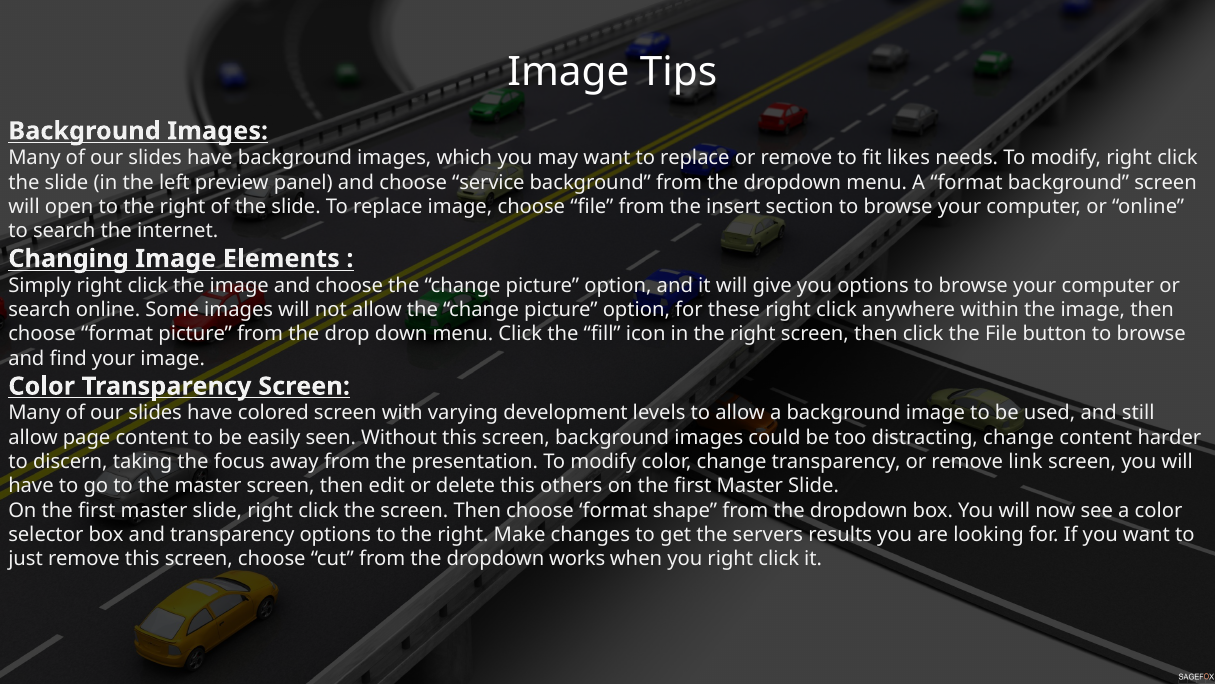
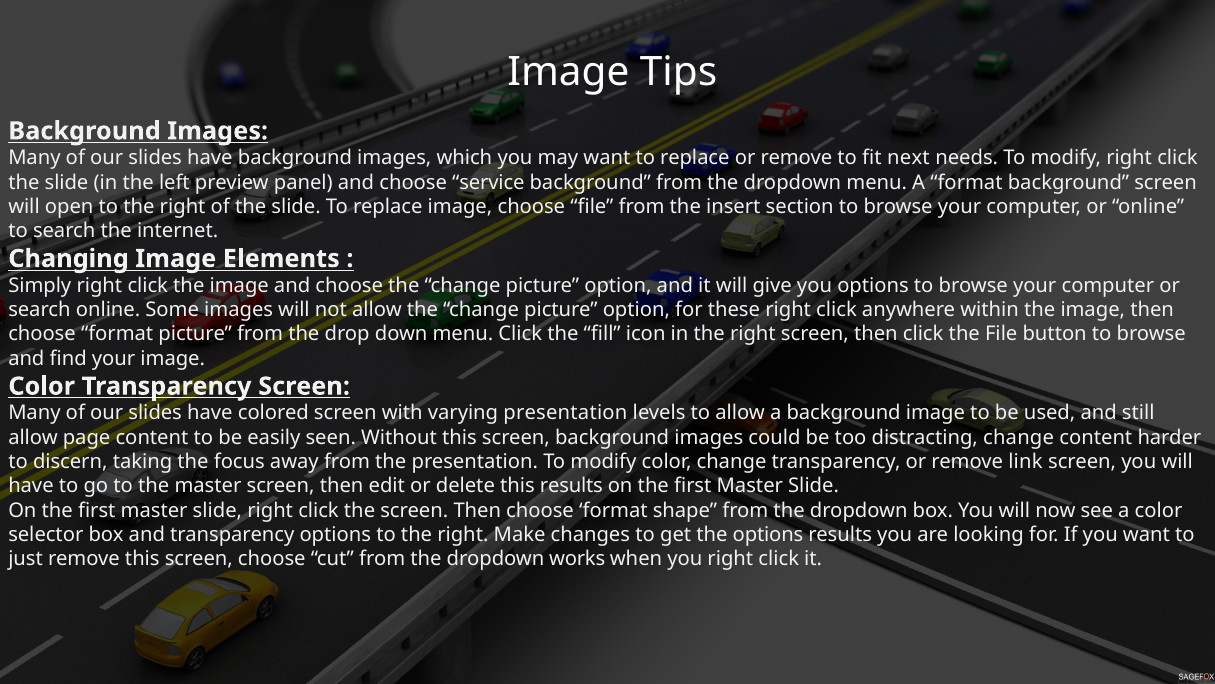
likes: likes -> next
varying development: development -> presentation
this others: others -> results
the servers: servers -> options
